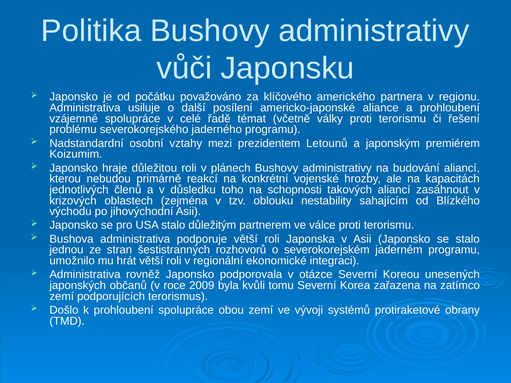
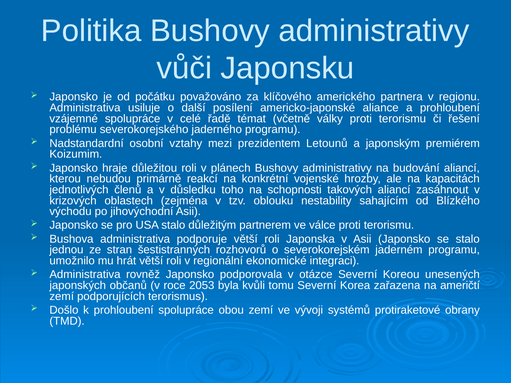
2009: 2009 -> 2053
zatímco: zatímco -> američtí
